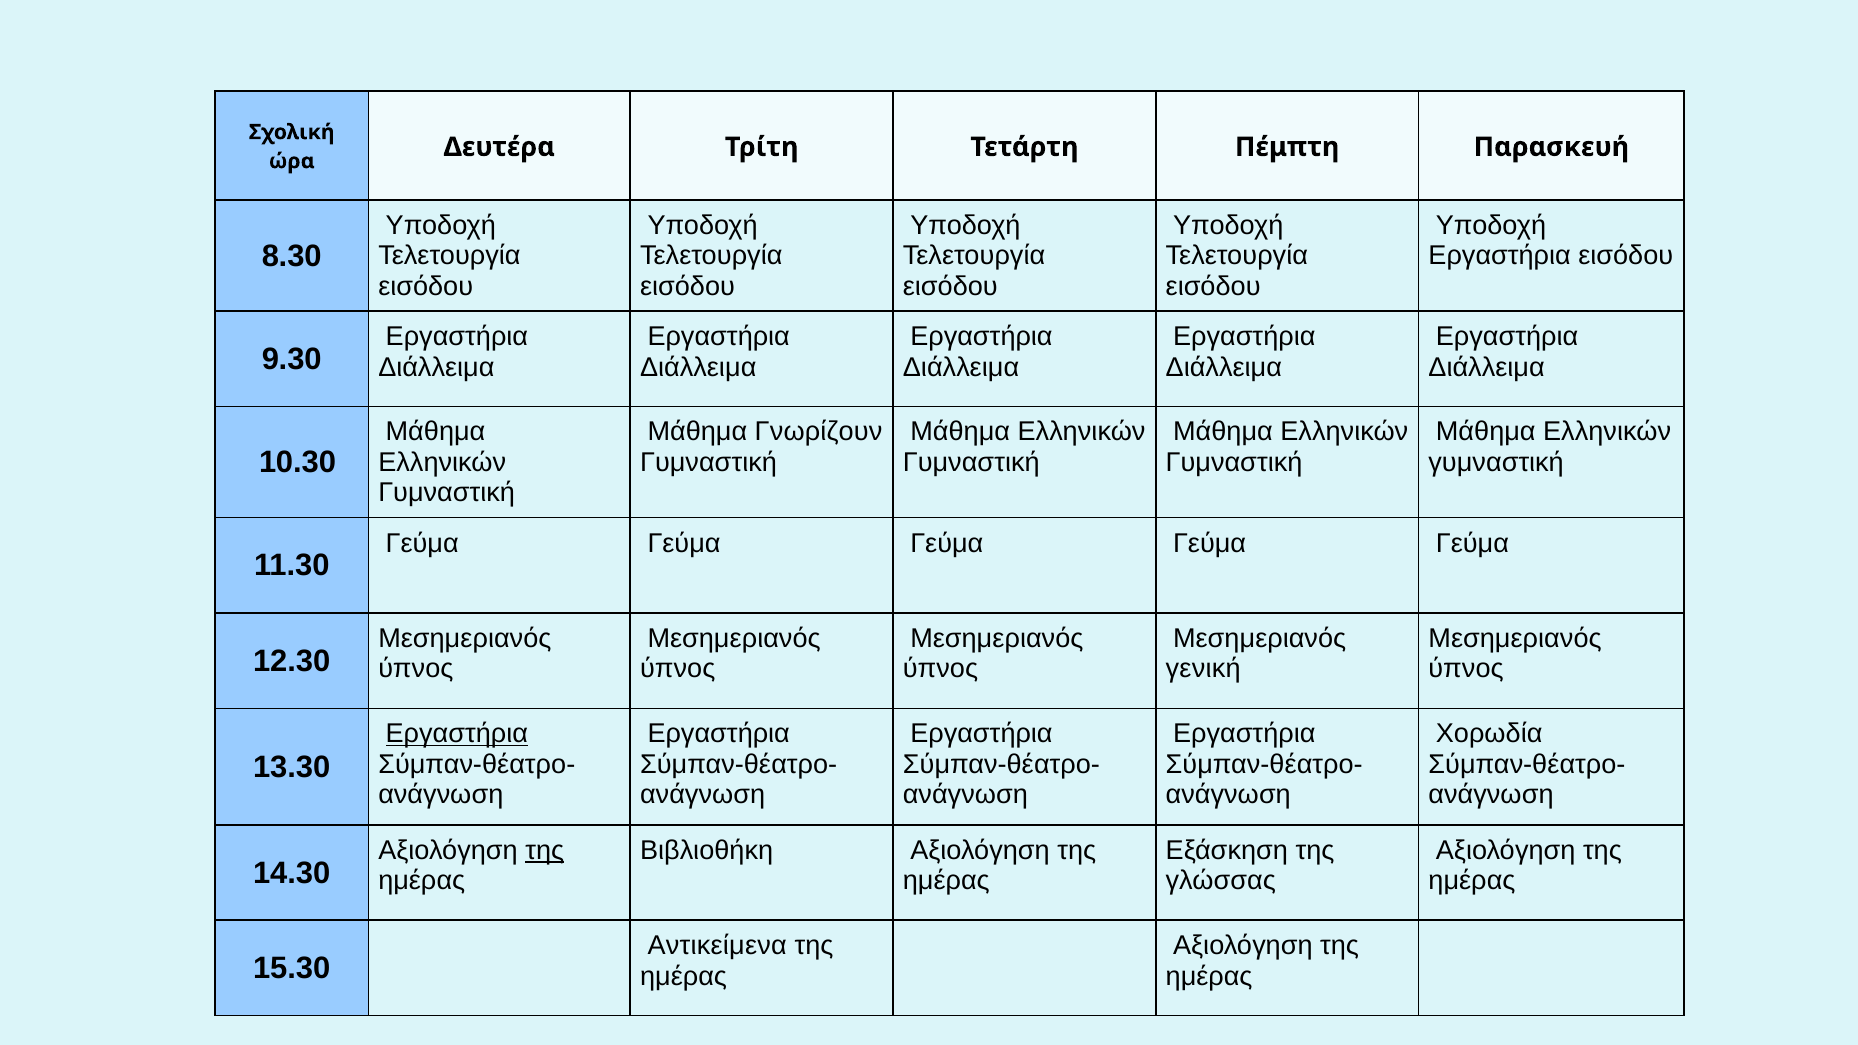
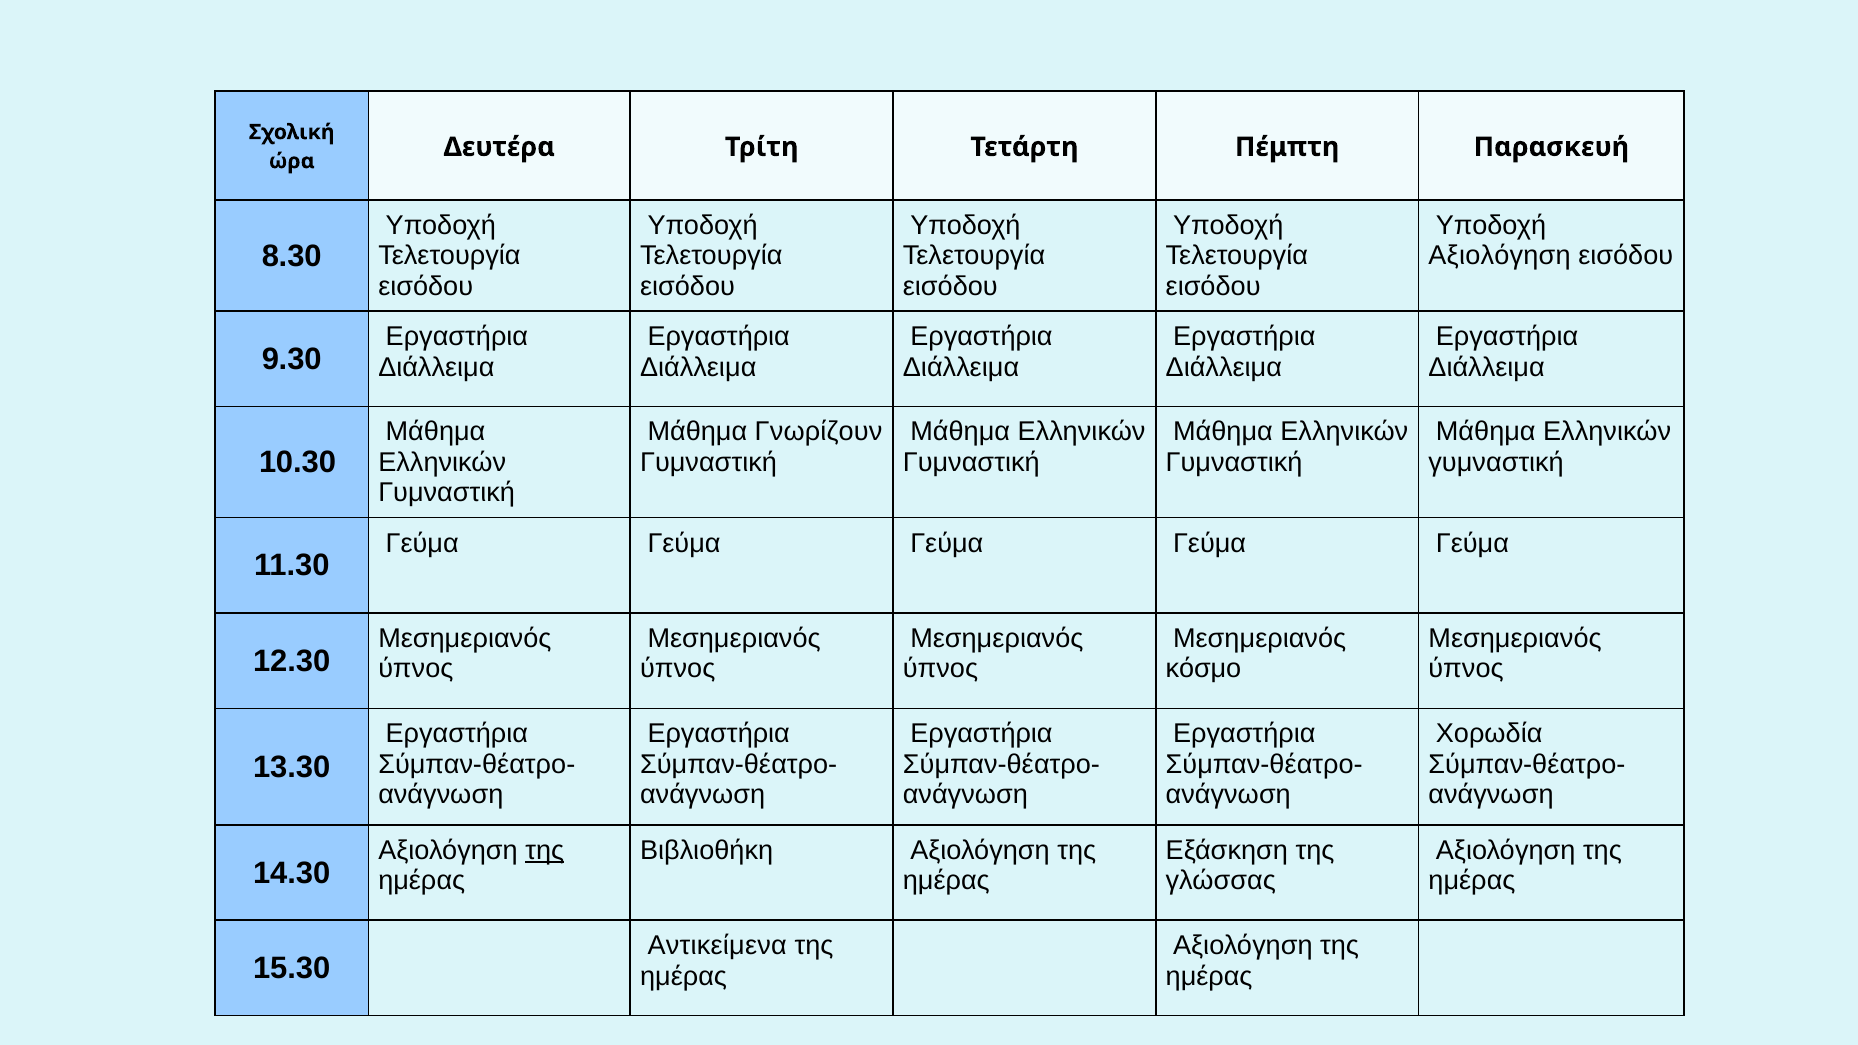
Εργαστήρια at (1500, 256): Εργαστήρια -> Αξιολόγηση
γενική: γενική -> κόσμο
Εργαστήρια at (457, 734) underline: present -> none
